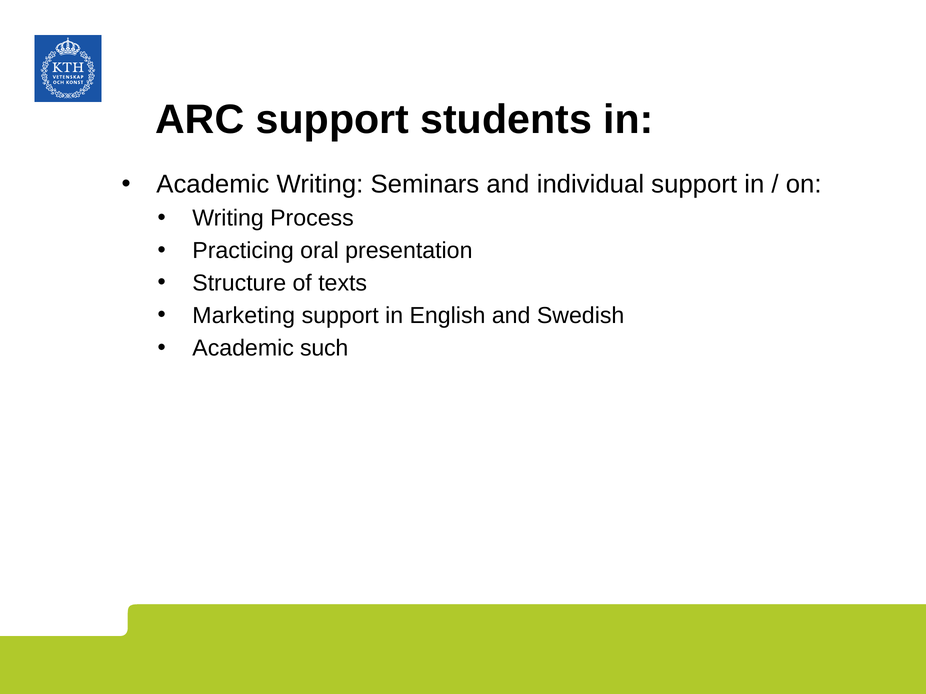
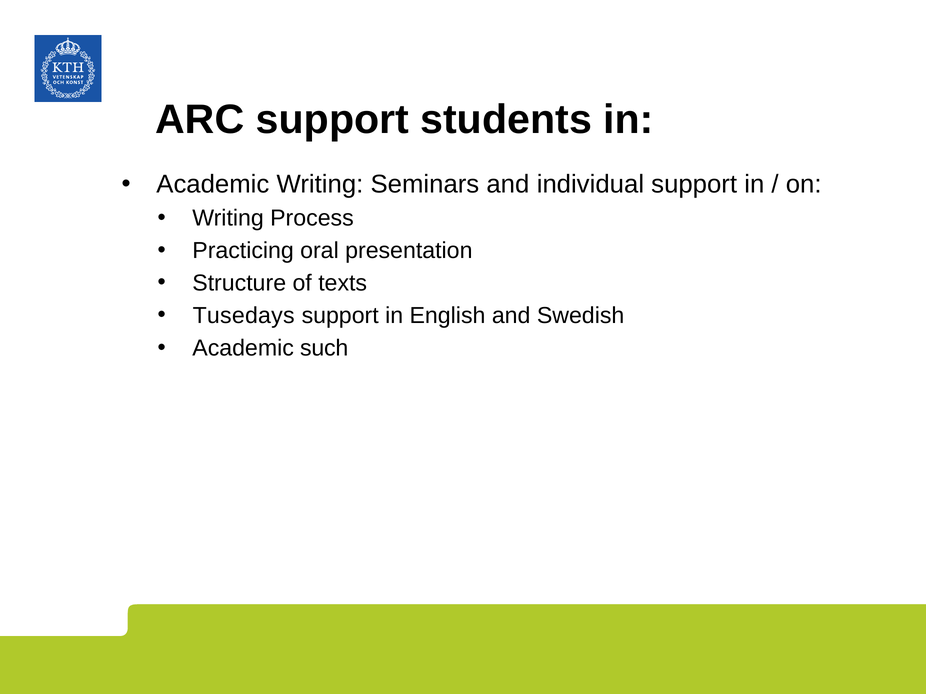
Marketing: Marketing -> Tusedays
